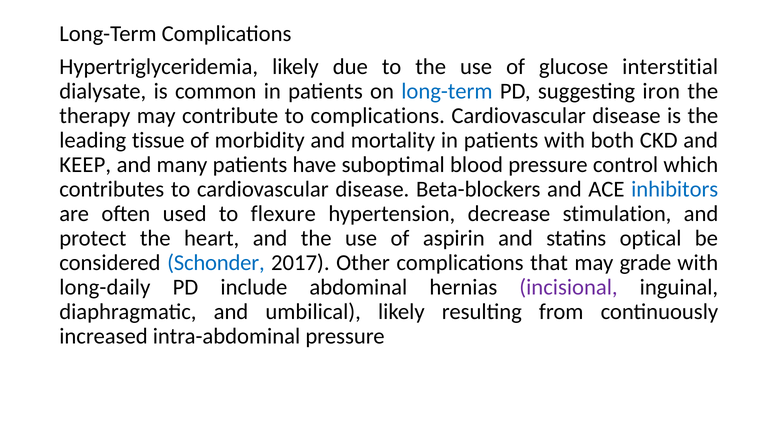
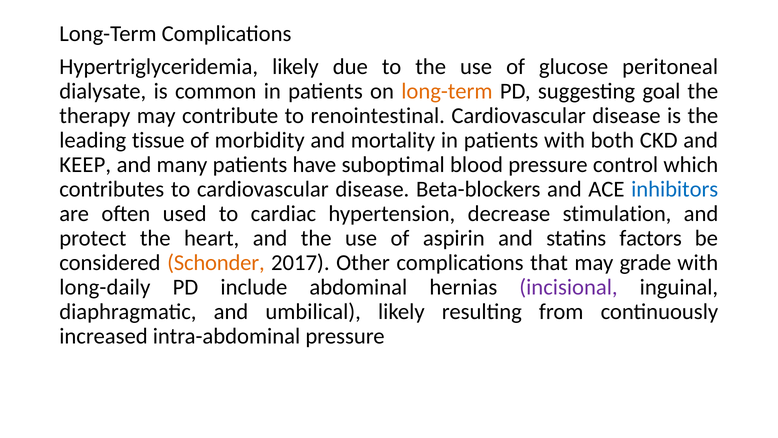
interstitial: interstitial -> peritoneal
long-term at (447, 91) colour: blue -> orange
iron: iron -> goal
to complications: complications -> renointestinal
flexure: flexure -> cardiac
optical: optical -> factors
Schonder colour: blue -> orange
